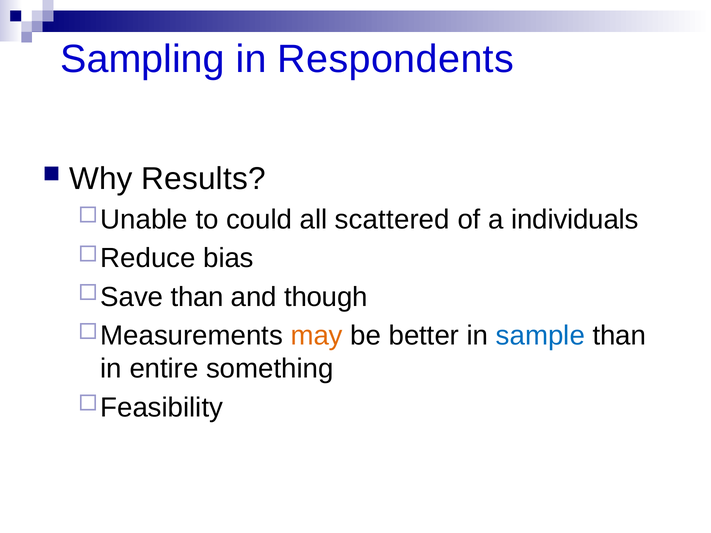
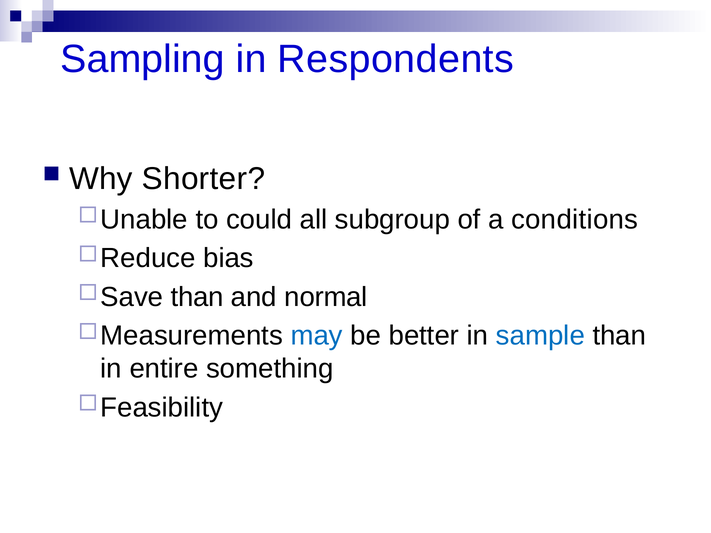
Results: Results -> Shorter
scattered: scattered -> subgroup
individuals: individuals -> conditions
though: though -> normal
may colour: orange -> blue
